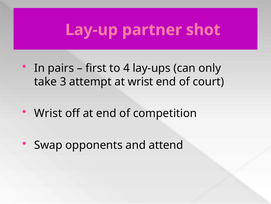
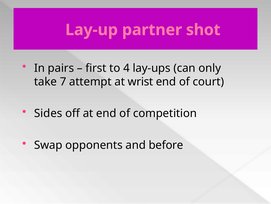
3: 3 -> 7
Wrist at (48, 113): Wrist -> Sides
attend: attend -> before
